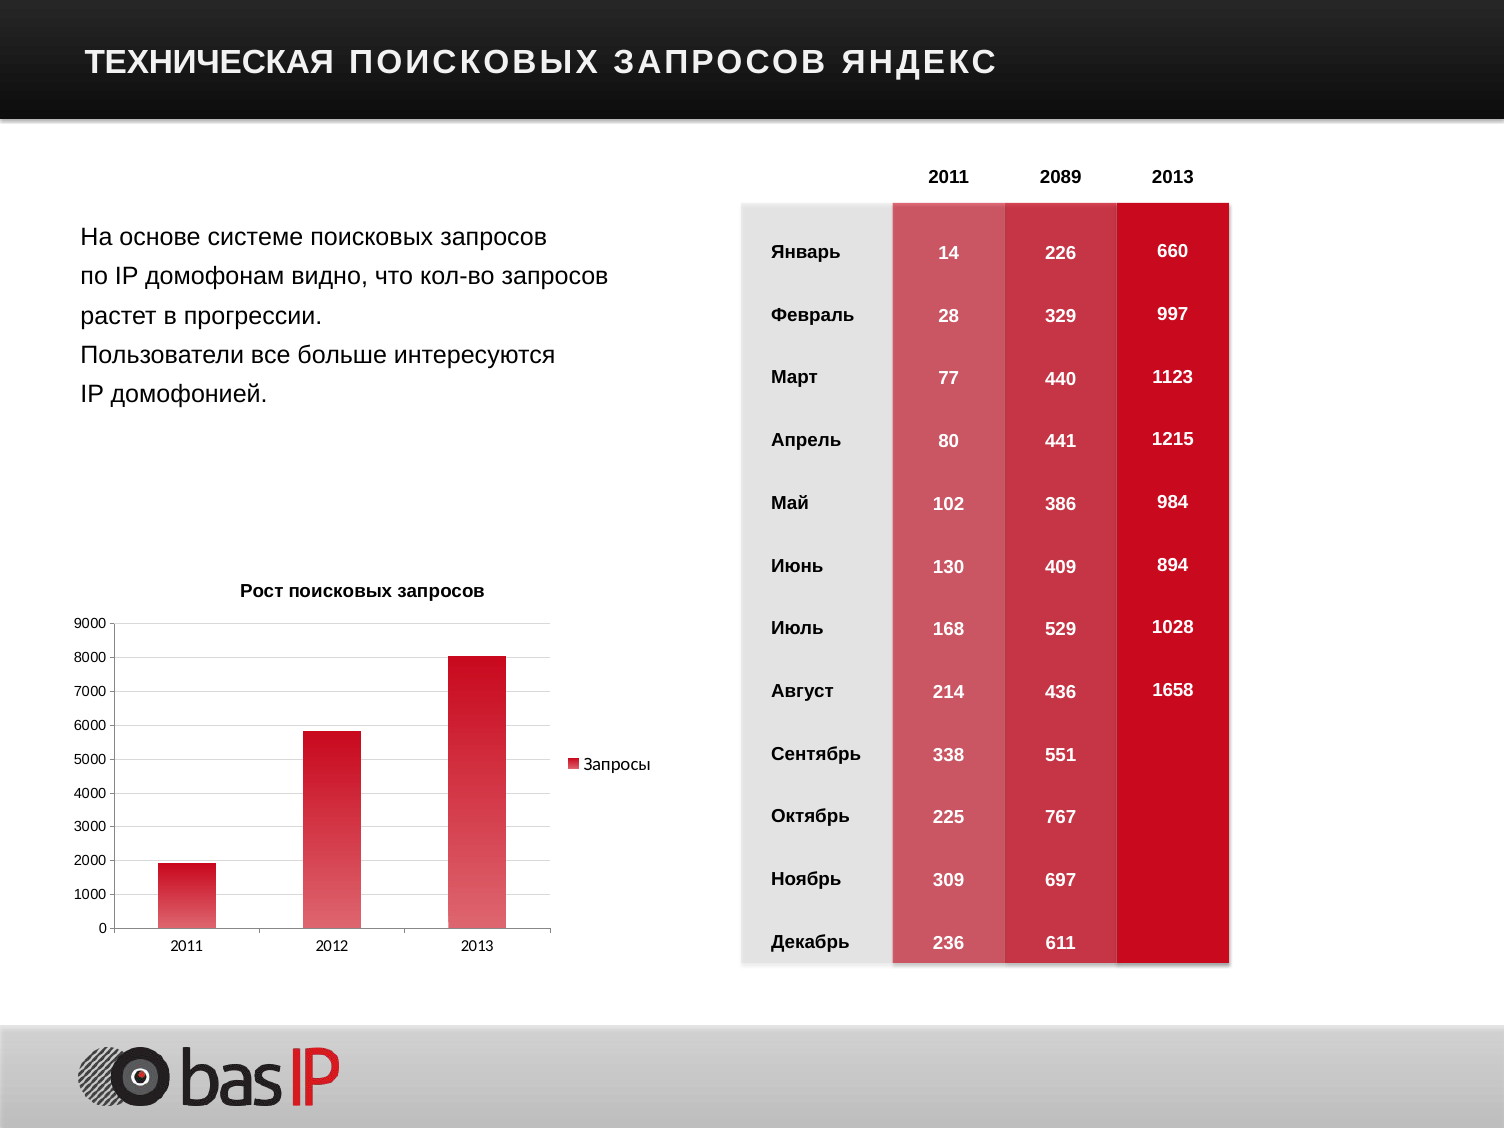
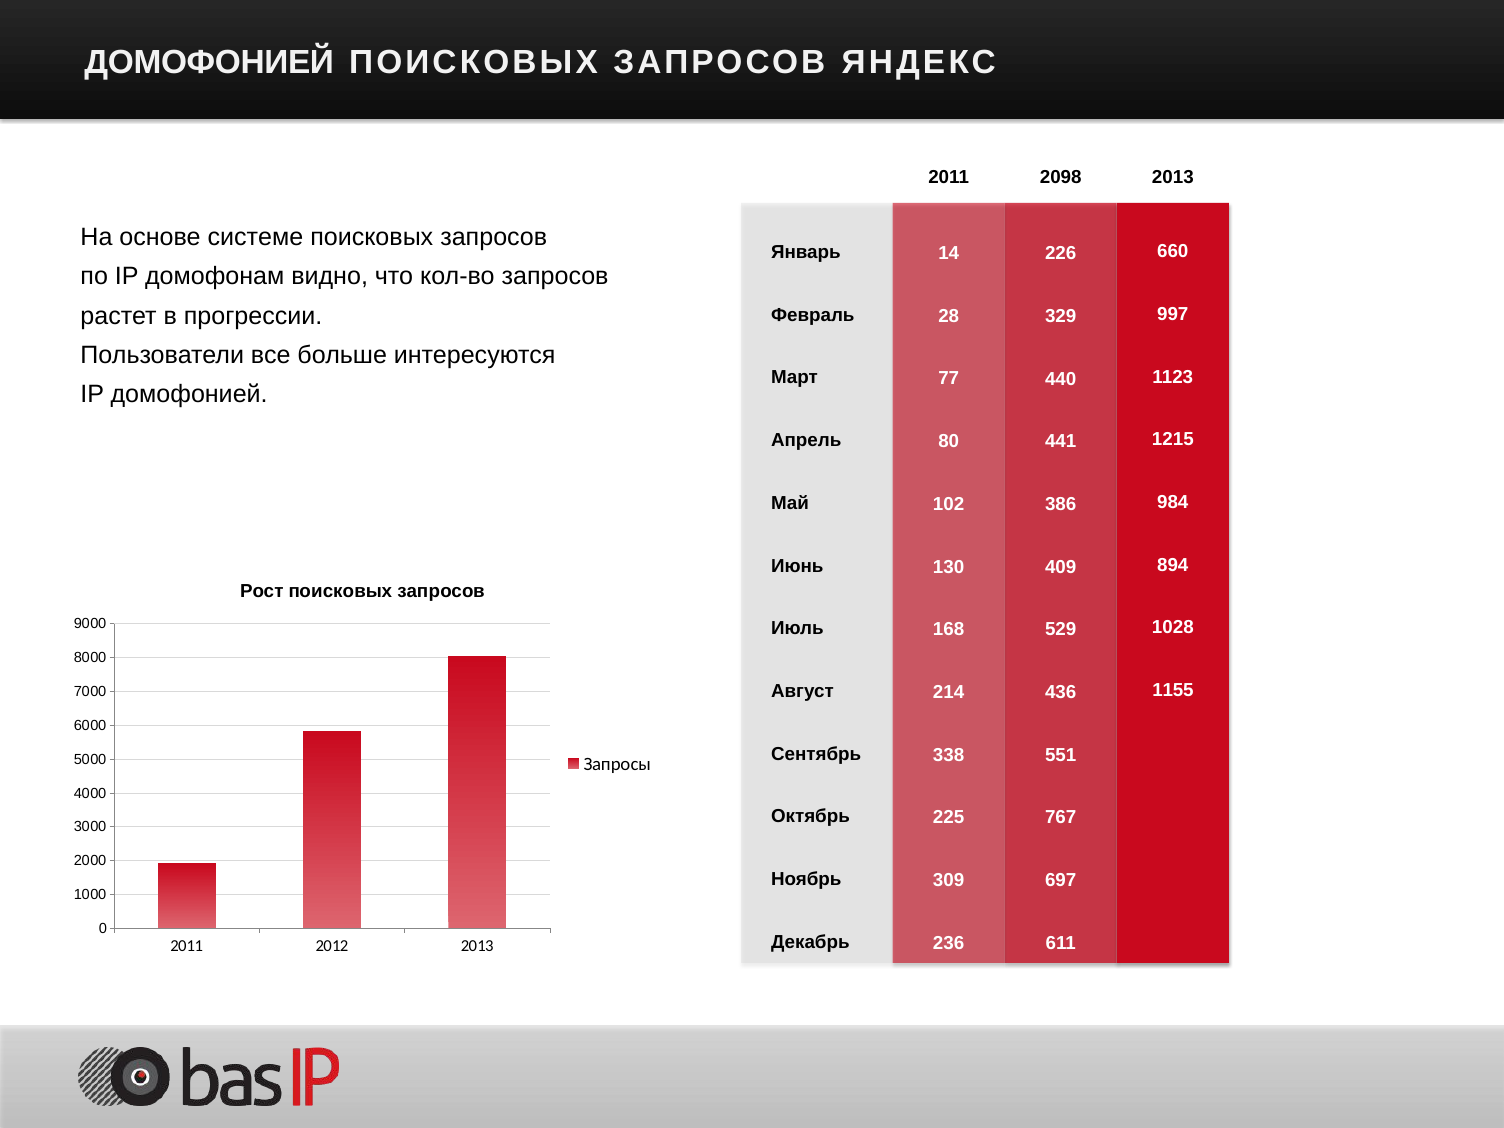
ТЕХНИЧЕСКАЯ at (209, 63): ТЕХНИЧЕСКАЯ -> ДОМОФОНИЕЙ
2089: 2089 -> 2098
1658: 1658 -> 1155
